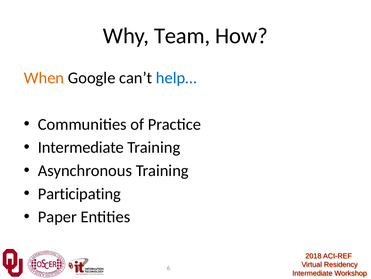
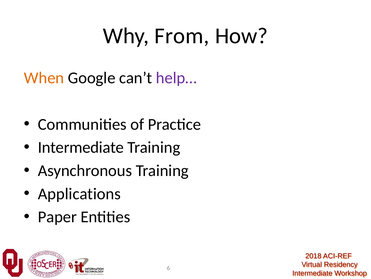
Team: Team -> From
help… colour: blue -> purple
Participating: Participating -> Applications
